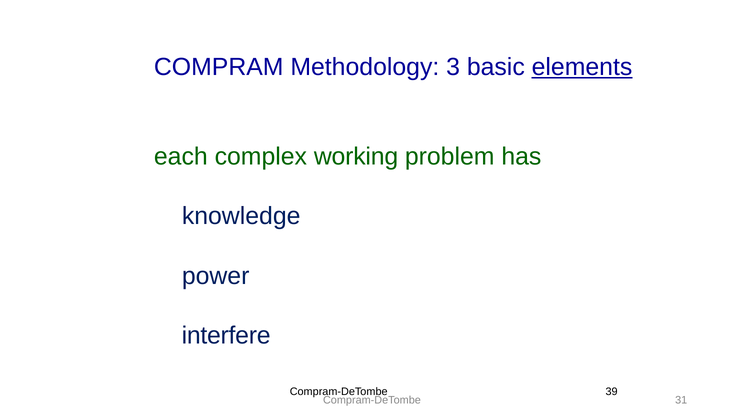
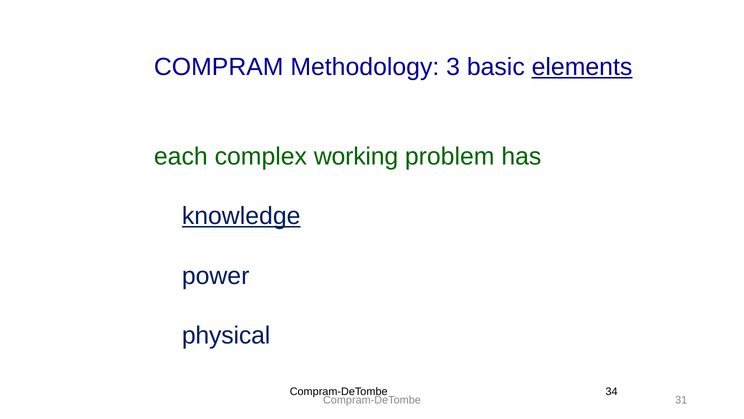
knowledge underline: none -> present
interfere: interfere -> physical
39: 39 -> 34
